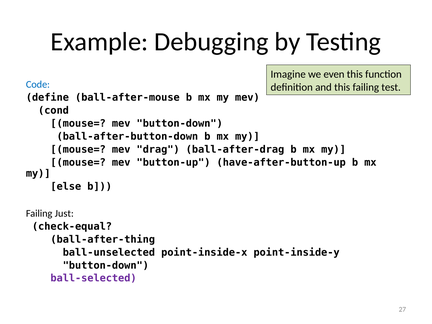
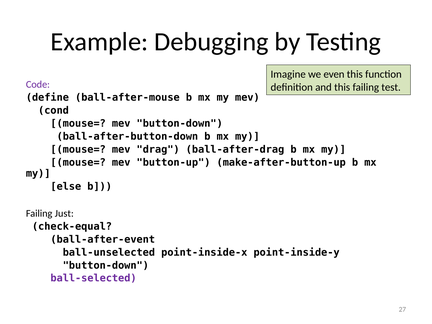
Code colour: blue -> purple
have-after-button-up: have-after-button-up -> make-after-button-up
ball-after-thing: ball-after-thing -> ball-after-event
